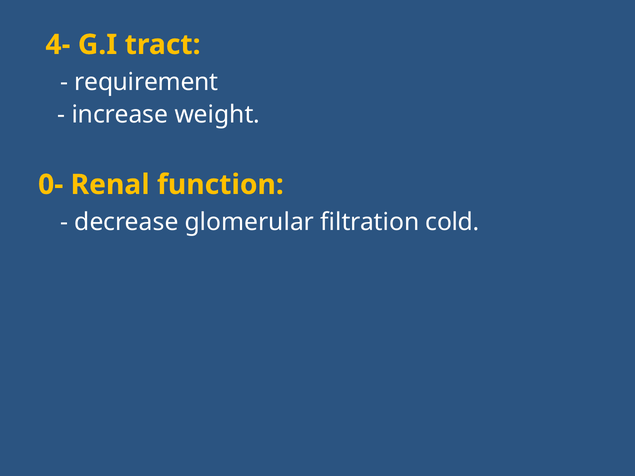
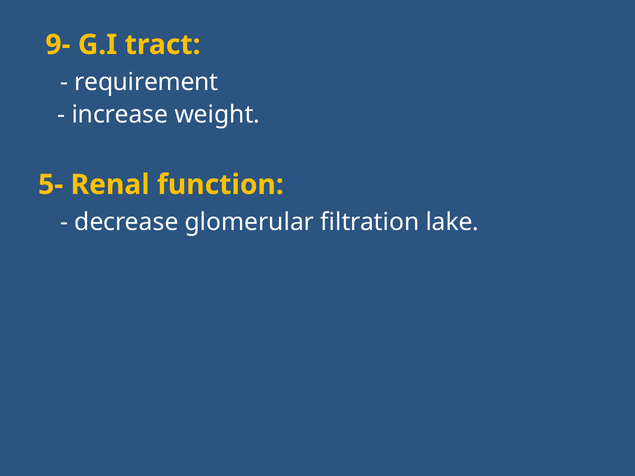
4-: 4- -> 9-
0-: 0- -> 5-
cold: cold -> lake
